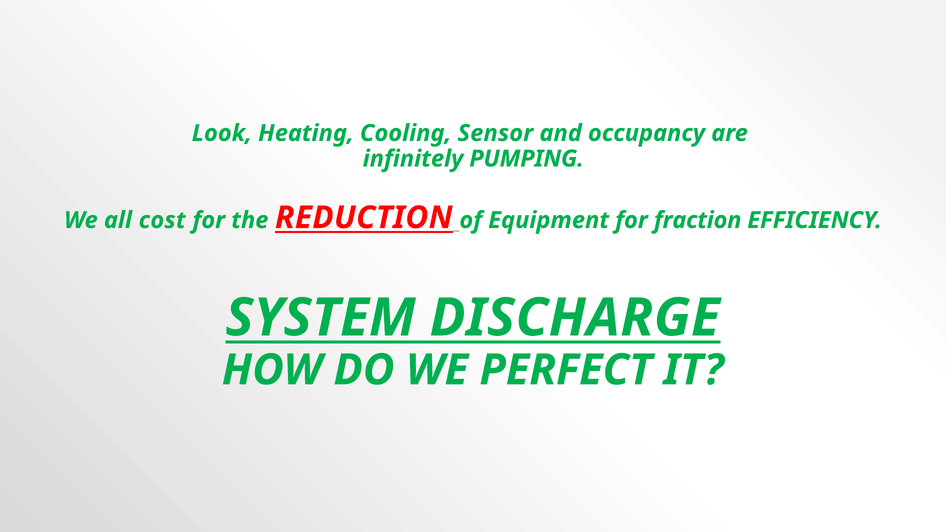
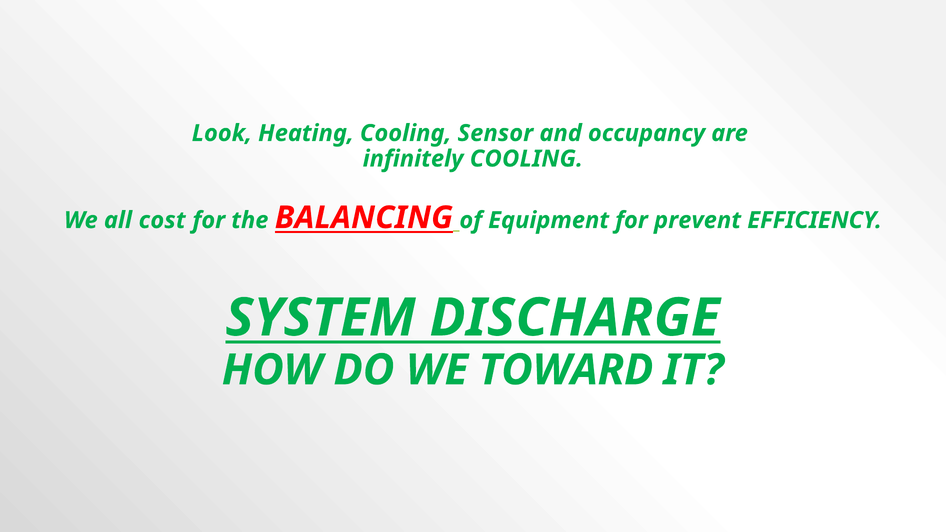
infinitely PUMPING: PUMPING -> COOLING
REDUCTION: REDUCTION -> BALANCING
fraction: fraction -> prevent
PERFECT: PERFECT -> TOWARD
